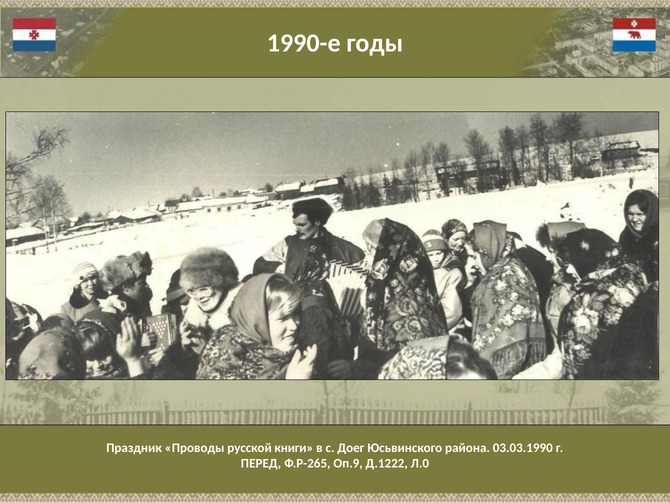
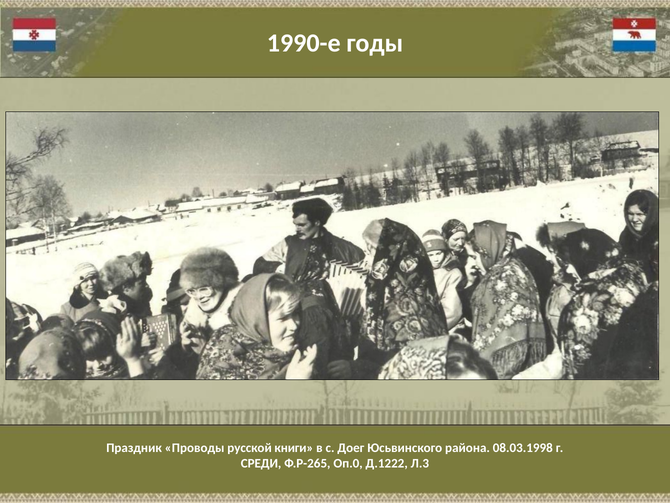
03.03.1990: 03.03.1990 -> 08.03.1998
ПЕРЕД: ПЕРЕД -> СРЕДИ
Оп.9: Оп.9 -> Оп.0
Л.0: Л.0 -> Л.3
